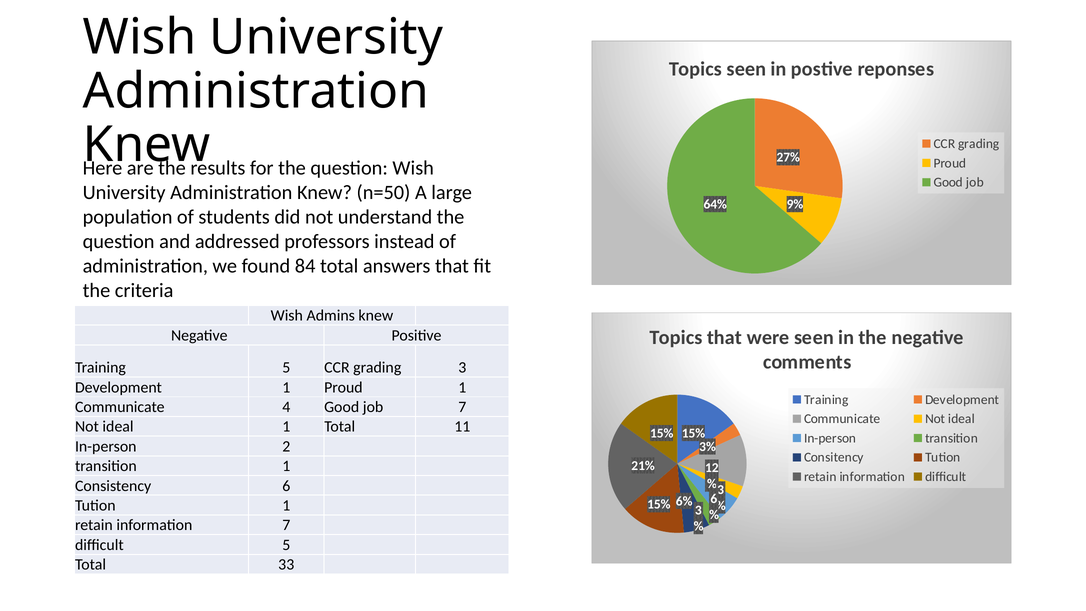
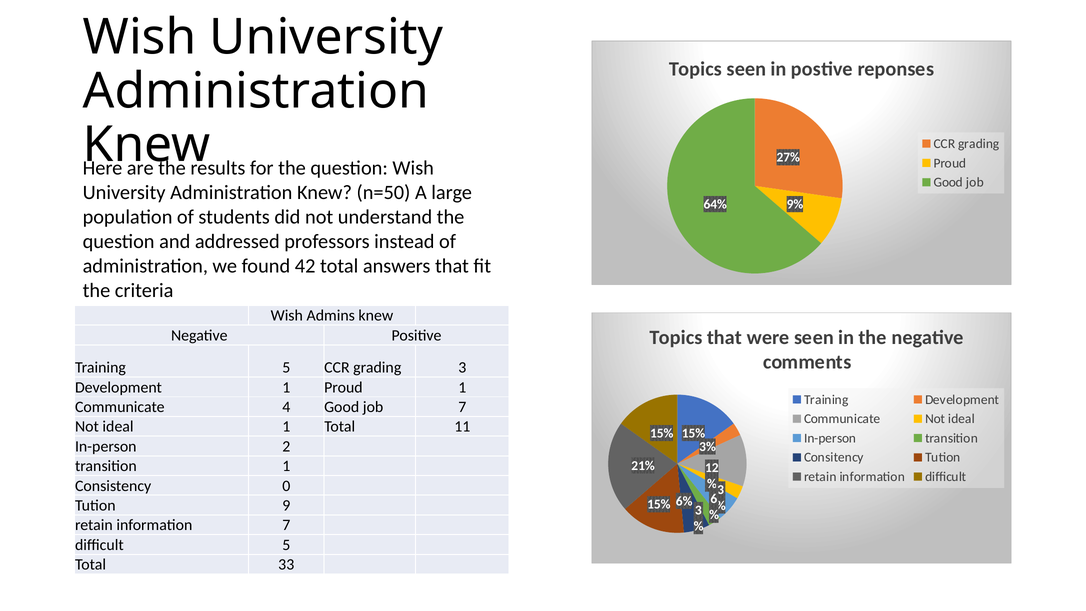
84: 84 -> 42
Consistency 6: 6 -> 0
Tution 1: 1 -> 9
